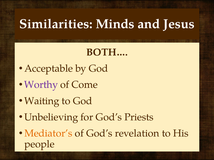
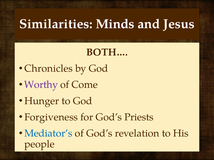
Acceptable: Acceptable -> Chronicles
Waiting: Waiting -> Hunger
Unbelieving: Unbelieving -> Forgiveness
Mediator’s colour: orange -> blue
